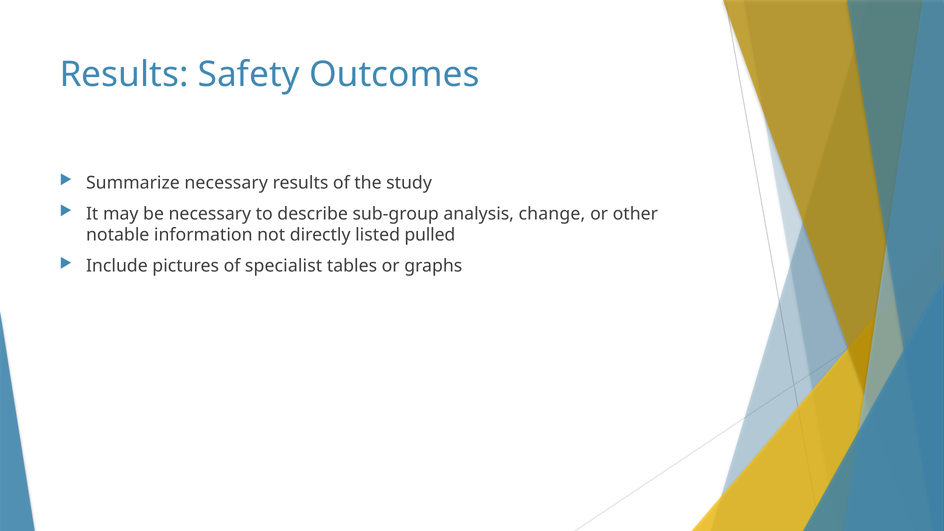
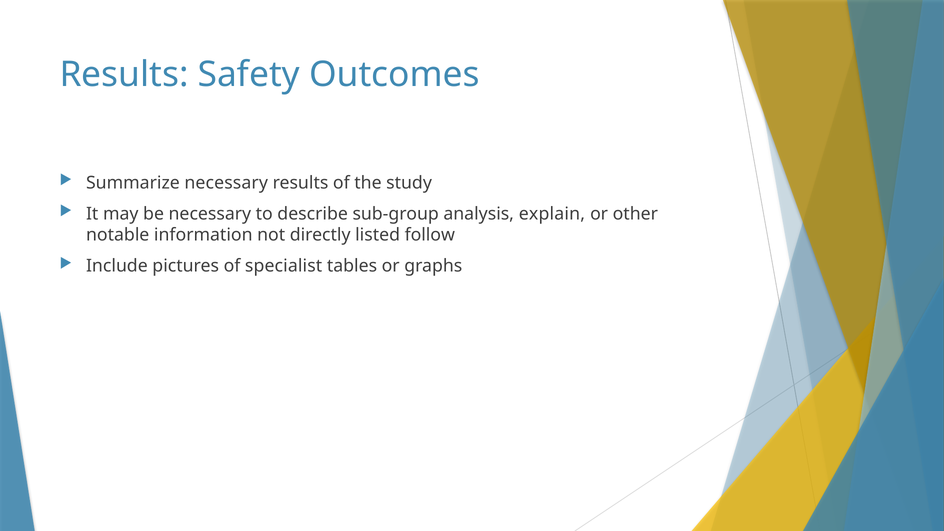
change: change -> explain
pulled: pulled -> follow
